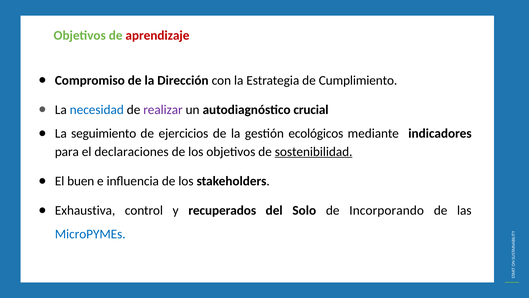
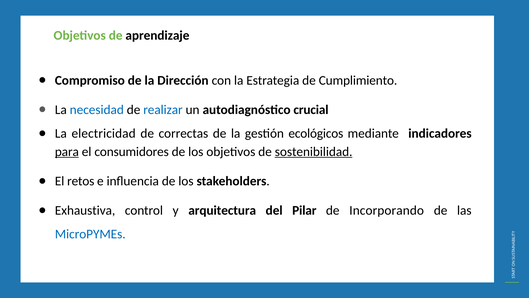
aprendizaje colour: red -> black
realizar colour: purple -> blue
seguimiento: seguimiento -> electricidad
ejercicios: ejercicios -> correctas
para underline: none -> present
declaraciones: declaraciones -> consumidores
buen: buen -> retos
recuperados: recuperados -> arquitectura
Solo: Solo -> Pilar
